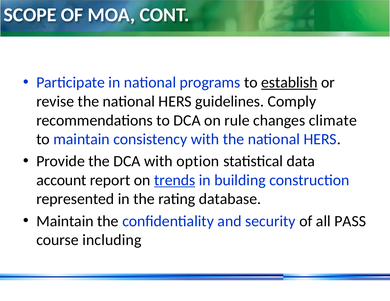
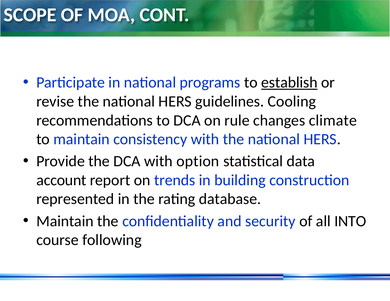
Comply: Comply -> Cooling
trends underline: present -> none
PASS: PASS -> INTO
including: including -> following
